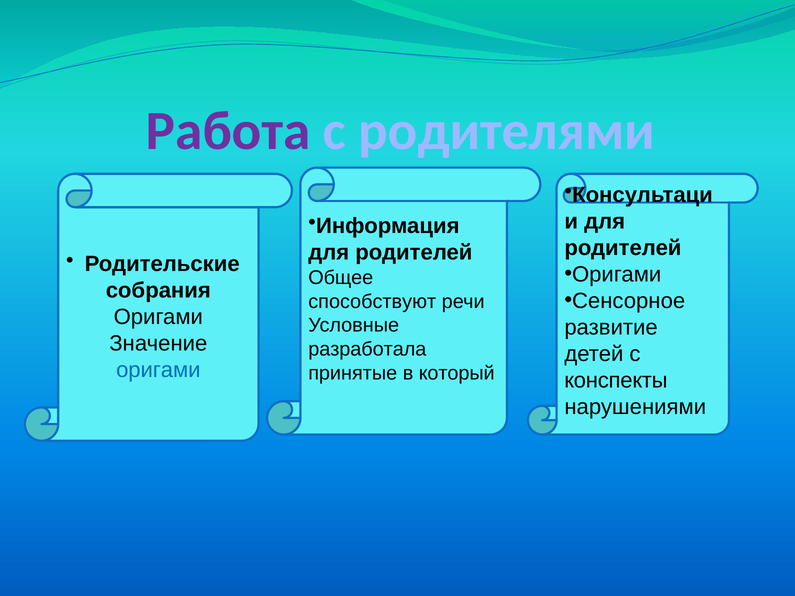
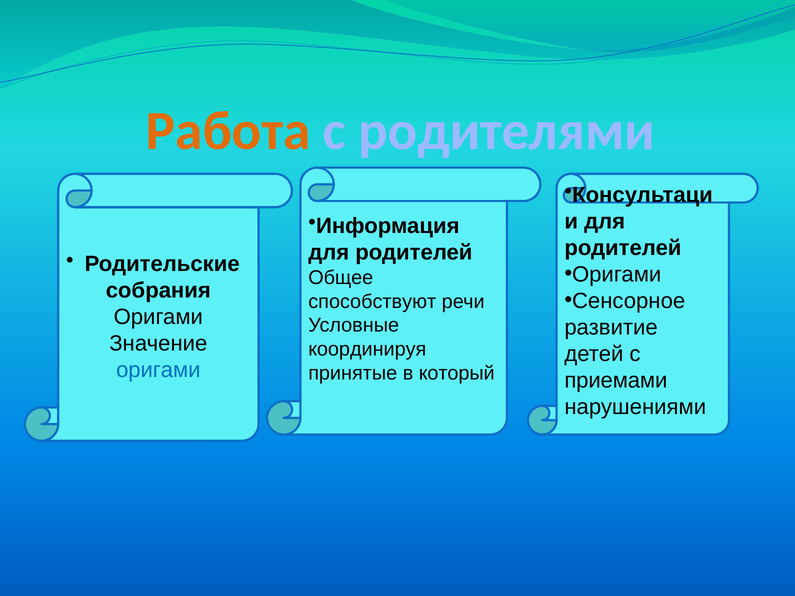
Работа colour: purple -> orange
разработала: разработала -> координируя
конспекты: конспекты -> приемами
